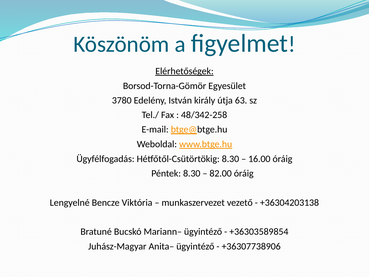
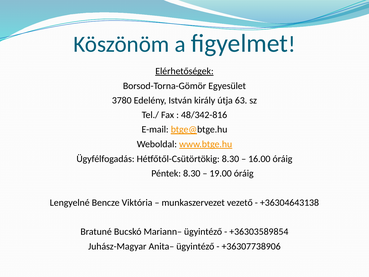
48/342-258: 48/342-258 -> 48/342-816
82.00: 82.00 -> 19.00
+36304203138: +36304203138 -> +36304643138
